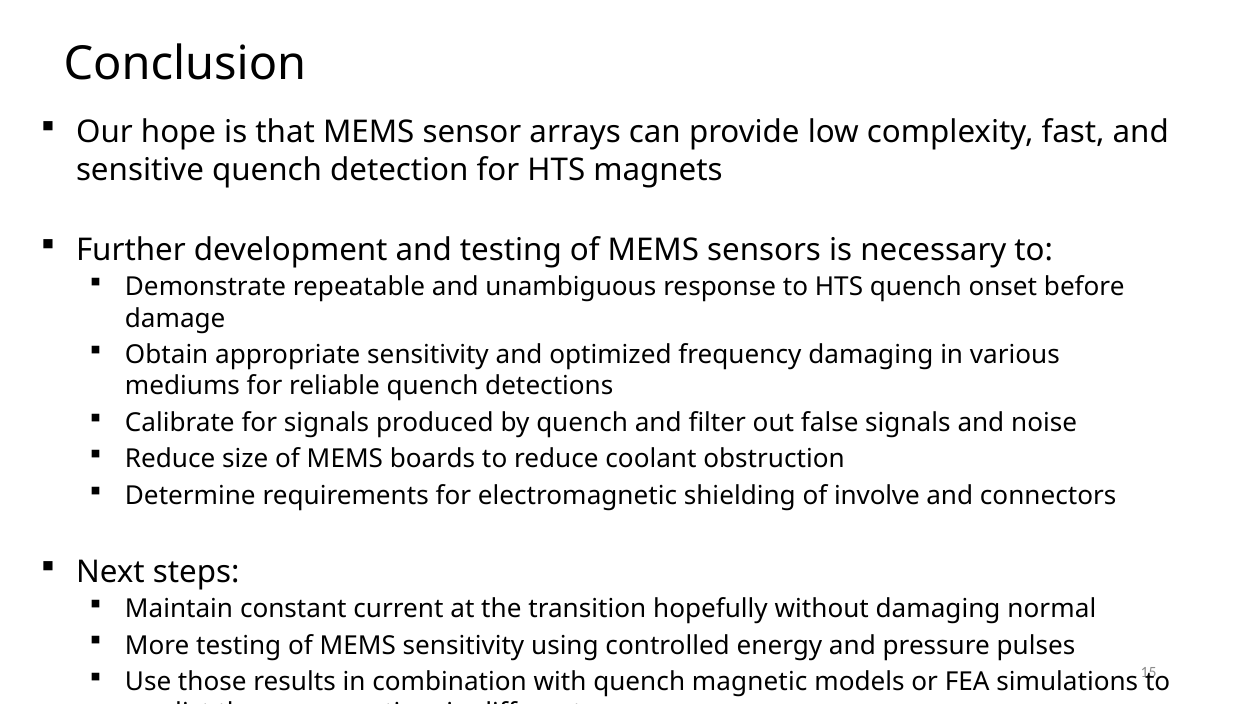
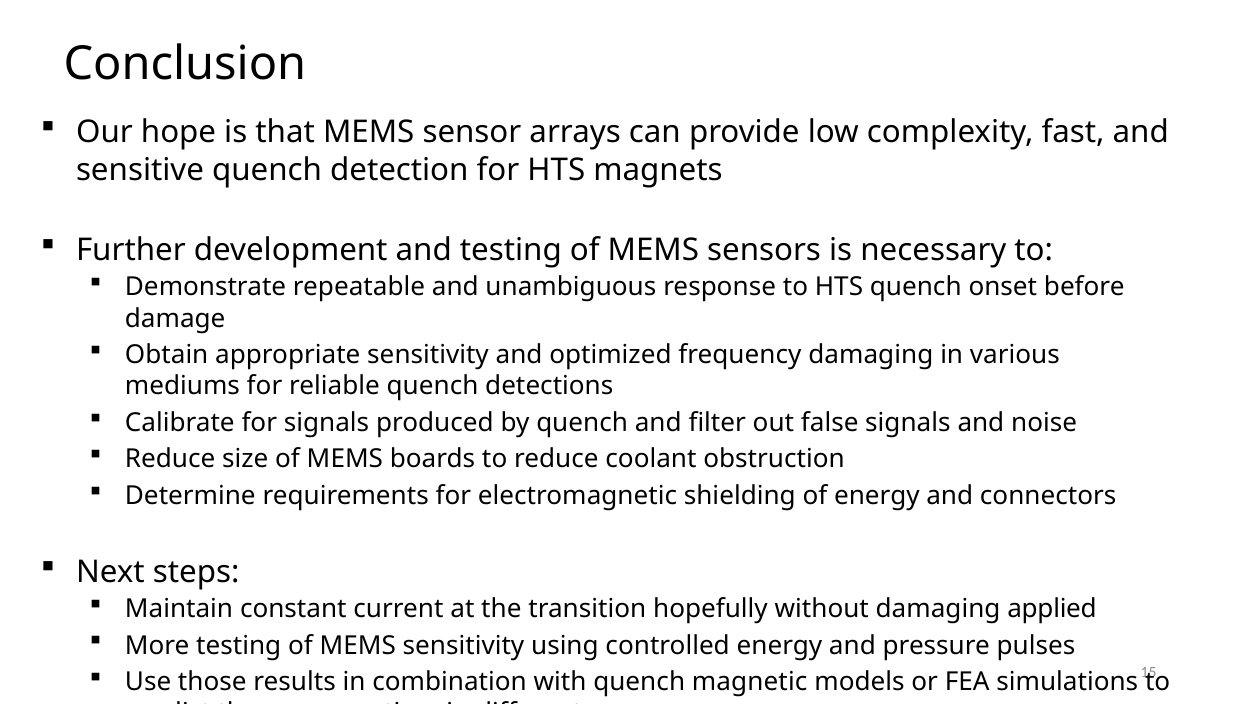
of involve: involve -> energy
normal: normal -> applied
